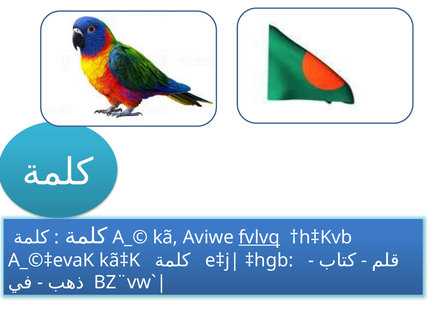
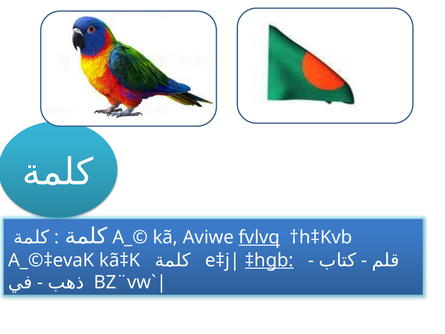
‡hgb underline: none -> present
